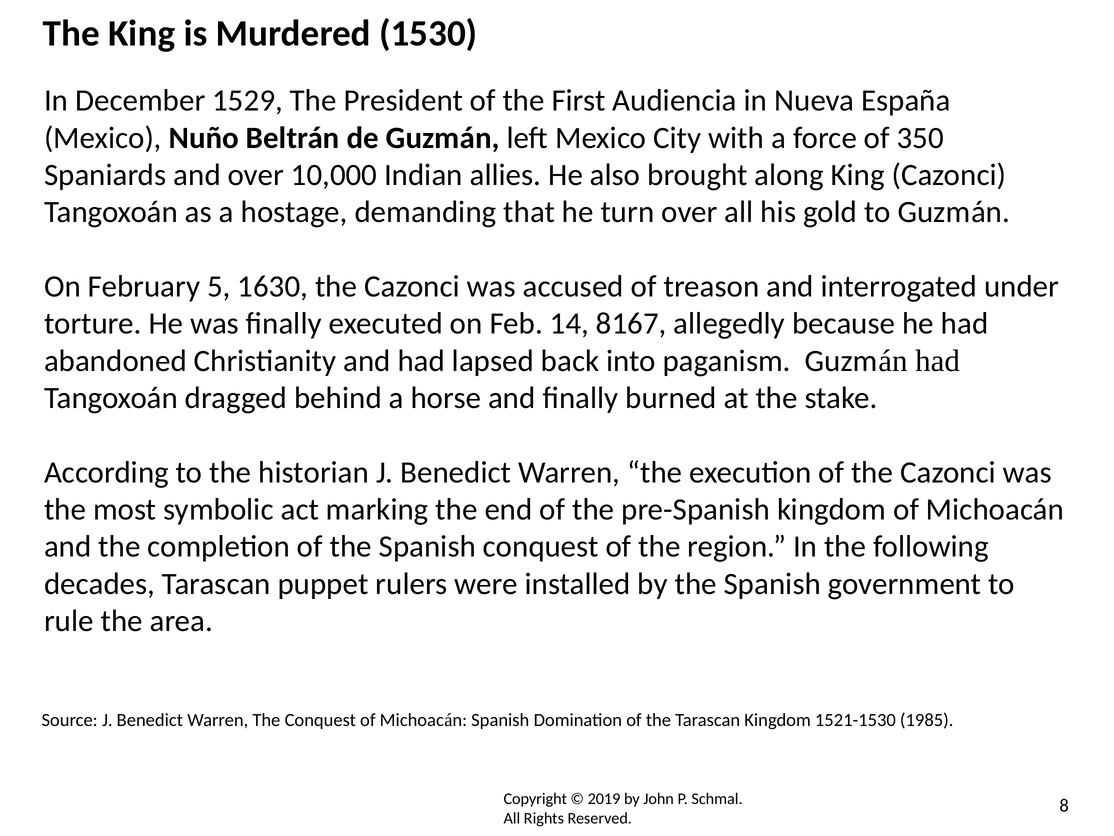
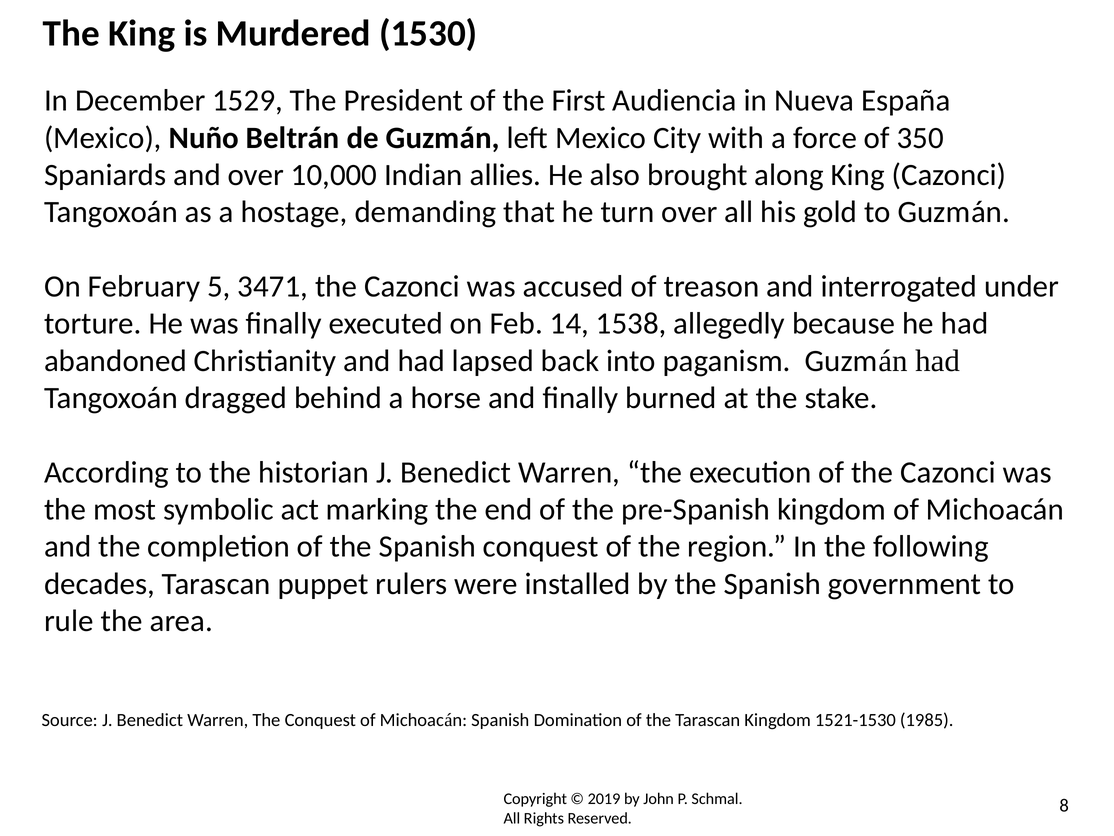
1630: 1630 -> 3471
8167: 8167 -> 1538
